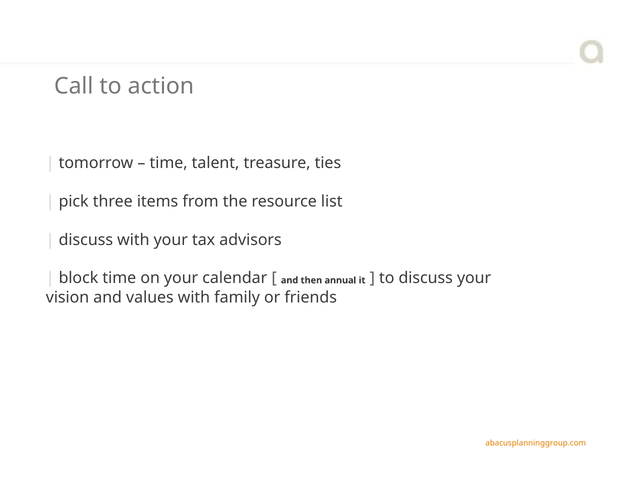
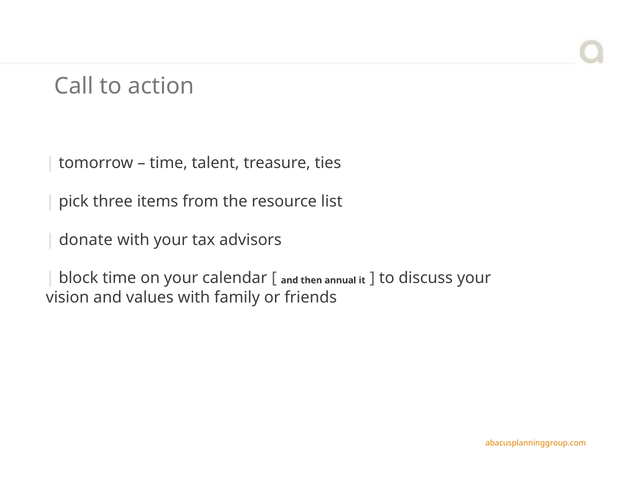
discuss at (86, 240): discuss -> donate
